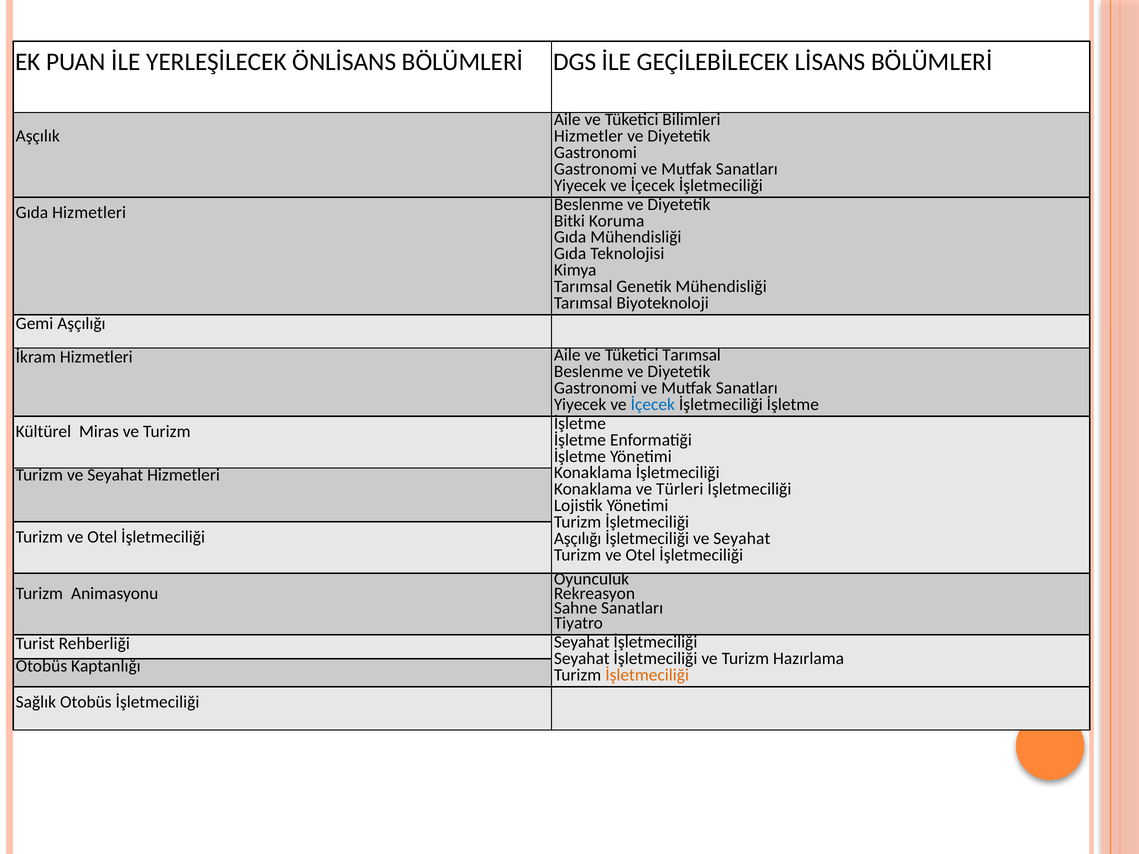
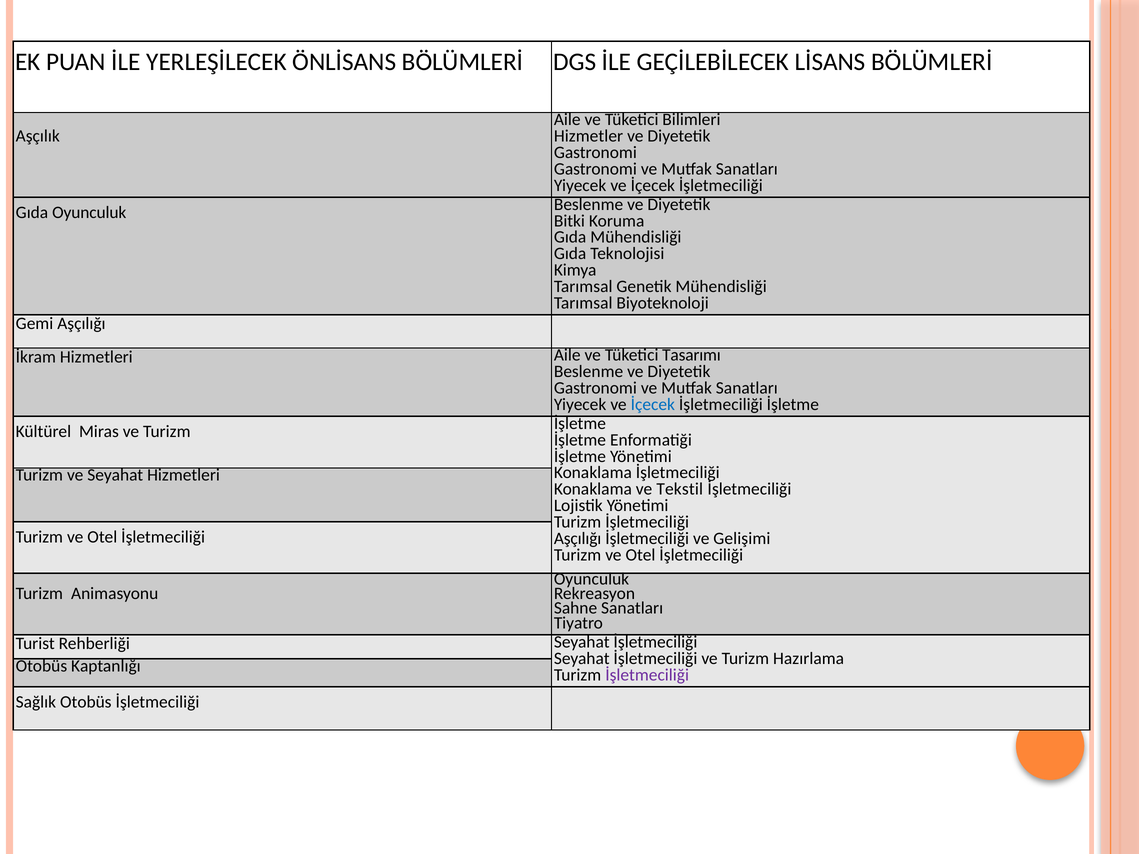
Gıda Hizmetleri: Hizmetleri -> Oyunculuk
Tüketici Tarımsal: Tarımsal -> Tasarımı
Türleri: Türleri -> Tekstil
İşletmeciliği ve Seyahat: Seyahat -> Gelişimi
İşletmeciliği at (647, 675) colour: orange -> purple
